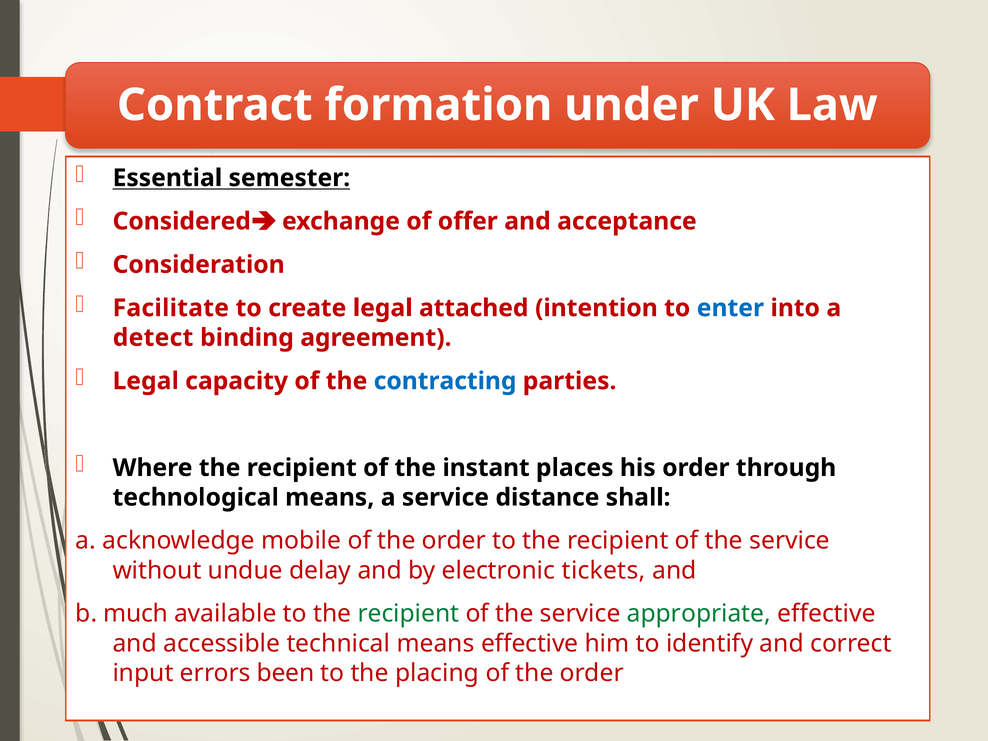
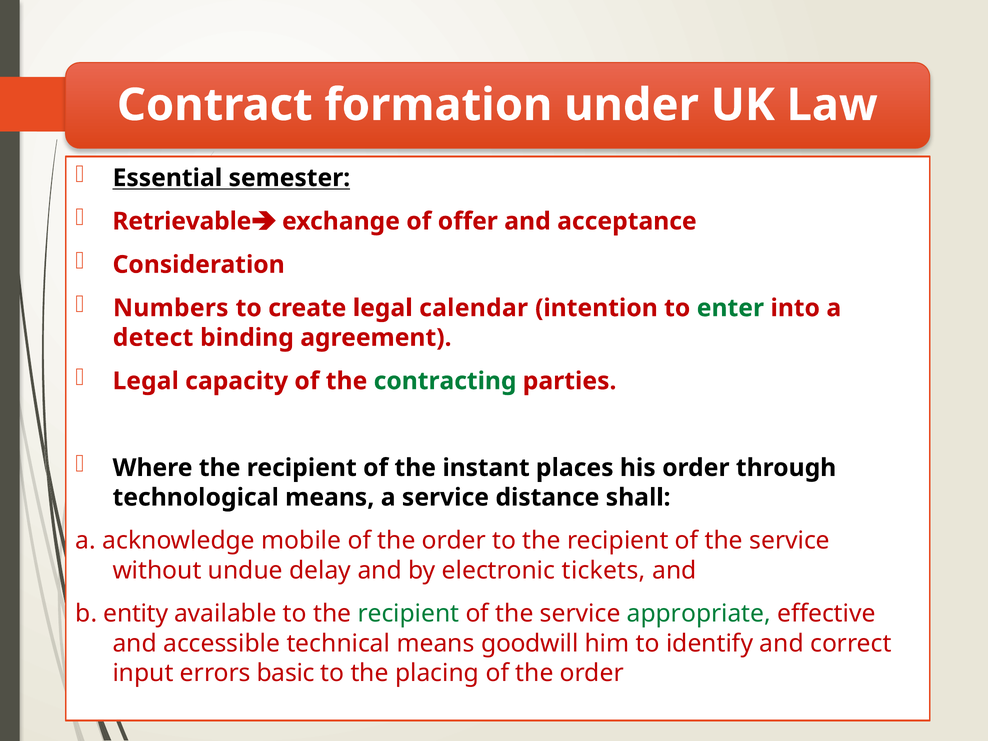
Considered: Considered -> Retrievable
Facilitate: Facilitate -> Numbers
attached: attached -> calendar
enter colour: blue -> green
contracting colour: blue -> green
much: much -> entity
means effective: effective -> goodwill
been: been -> basic
